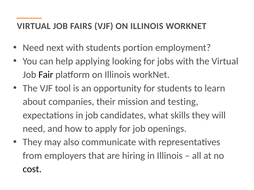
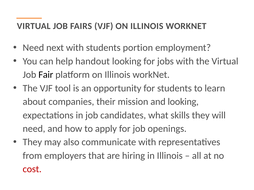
applying: applying -> handout
and testing: testing -> looking
cost colour: black -> red
